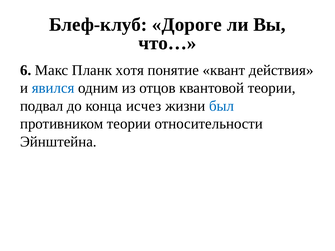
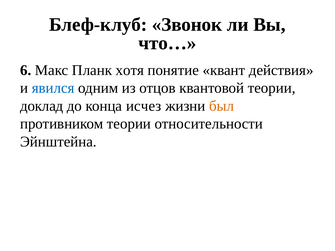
Дороге: Дороге -> Звонок
подвал: подвал -> доклад
был colour: blue -> orange
